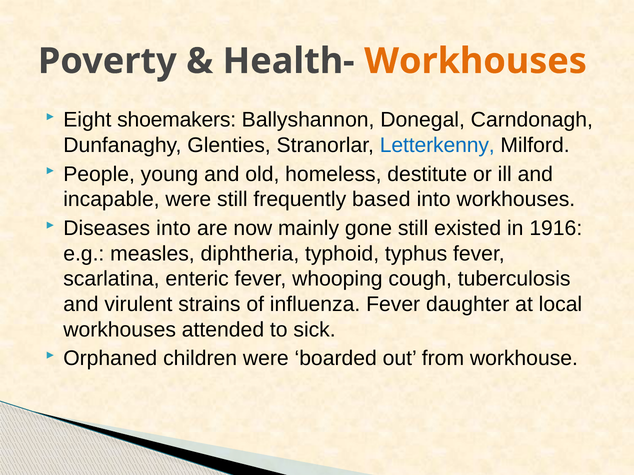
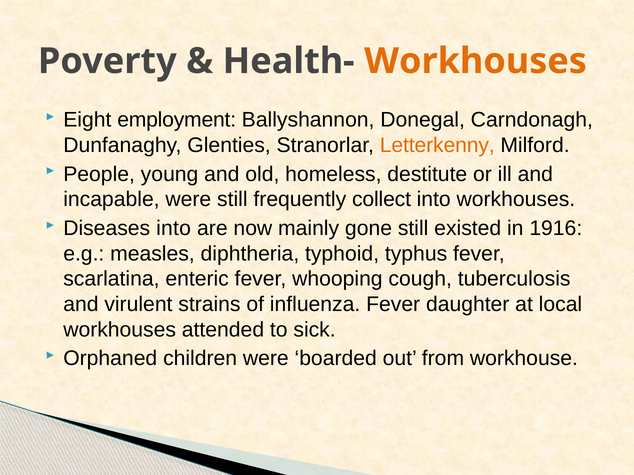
shoemakers: shoemakers -> employment
Letterkenny colour: blue -> orange
based: based -> collect
